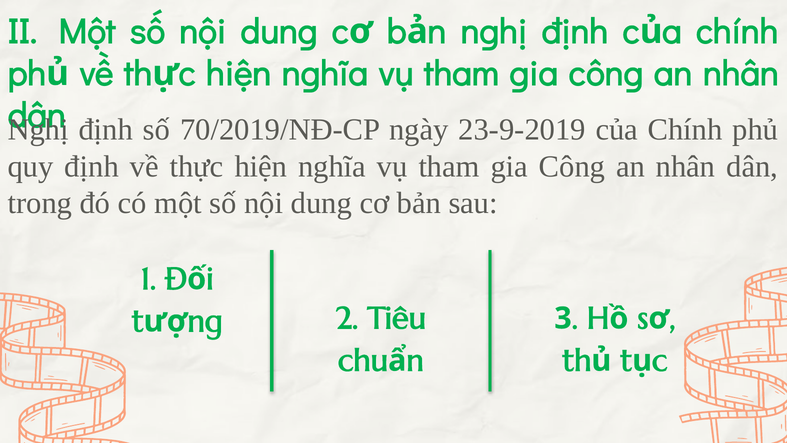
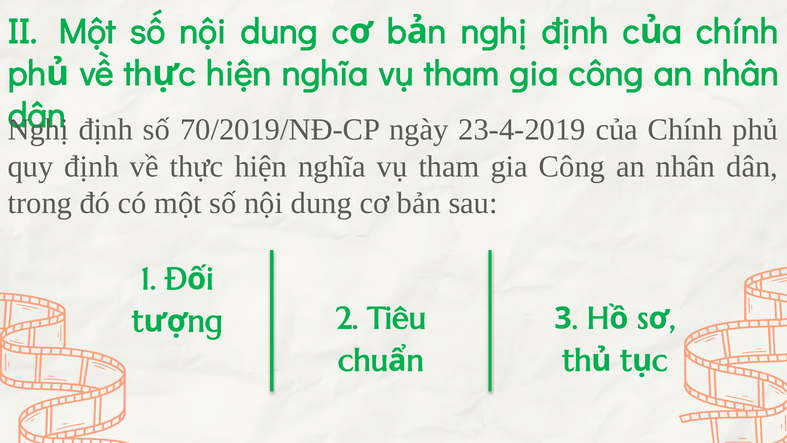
23-9-2019: 23-9-2019 -> 23-4-2019
